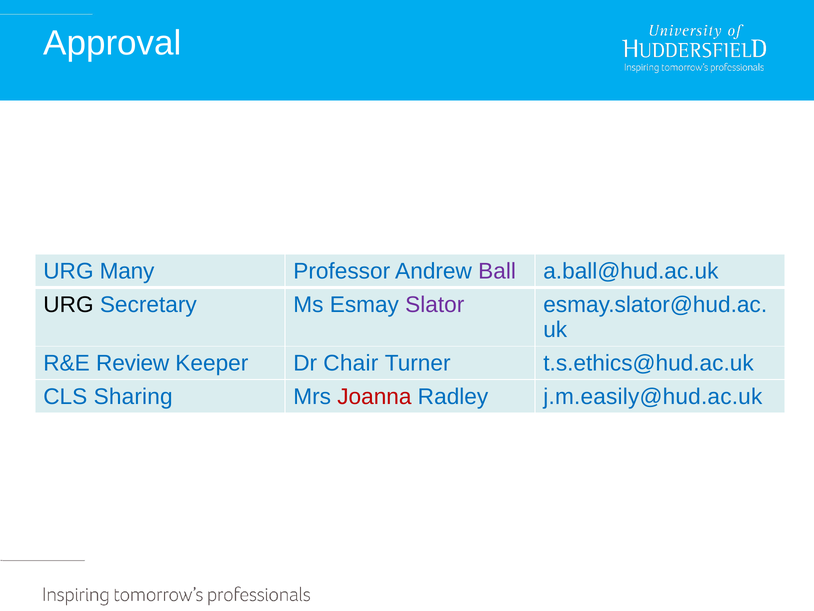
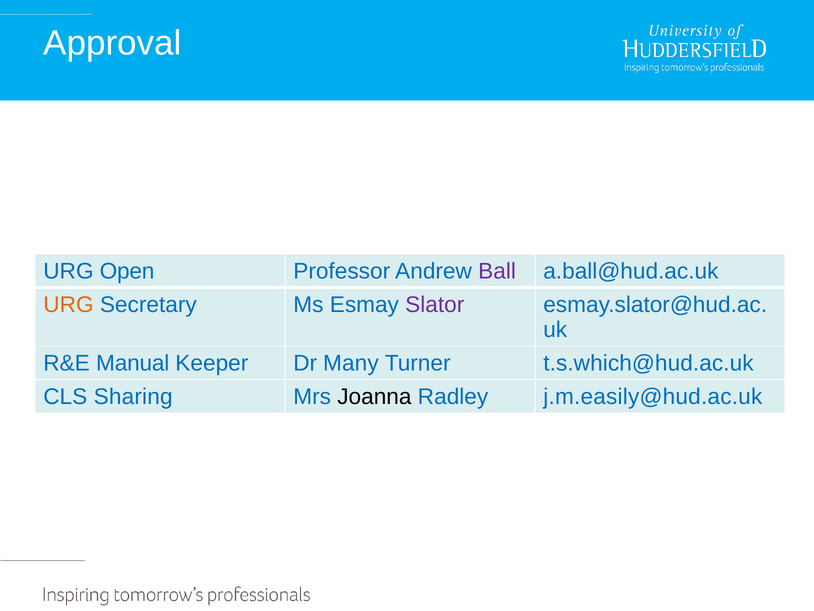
Many: Many -> Open
URG at (68, 304) colour: black -> orange
Review: Review -> Manual
Chair: Chair -> Many
t.s.ethics@hud.ac.uk: t.s.ethics@hud.ac.uk -> t.s.which@hud.ac.uk
Joanna colour: red -> black
